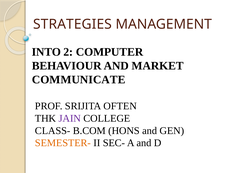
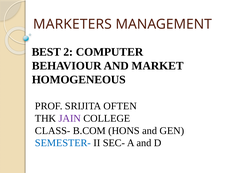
STRATEGIES: STRATEGIES -> MARKETERS
INTO: INTO -> BEST
COMMUNICATE: COMMUNICATE -> HOMOGENEOUS
SEMESTER- colour: orange -> blue
